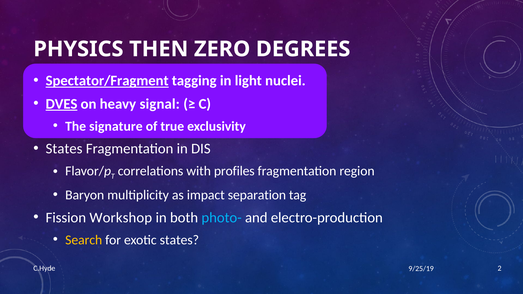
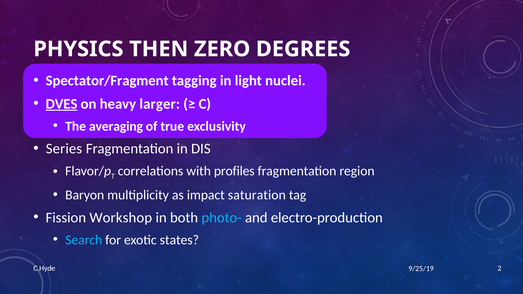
Spectator/Fragment underline: present -> none
signal: signal -> larger
signature: signature -> averaging
States at (64, 149): States -> Series
separation: separation -> saturation
Search colour: yellow -> light blue
